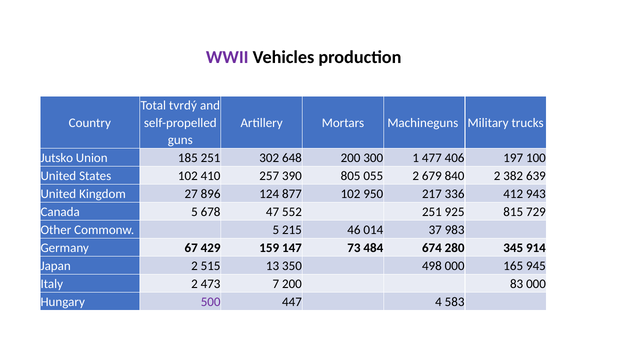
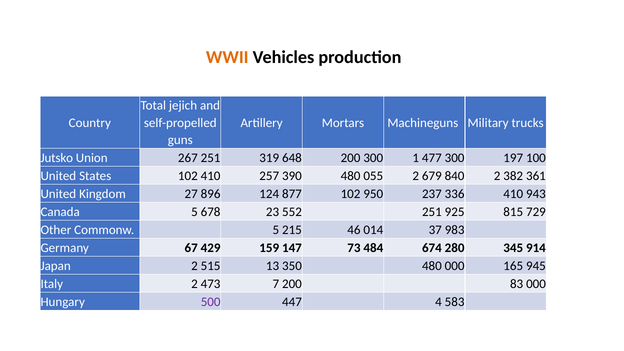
WWII colour: purple -> orange
tvrdý: tvrdý -> jejich
185: 185 -> 267
302: 302 -> 319
477 406: 406 -> 300
390 805: 805 -> 480
639: 639 -> 361
217: 217 -> 237
336 412: 412 -> 410
47: 47 -> 23
350 498: 498 -> 480
